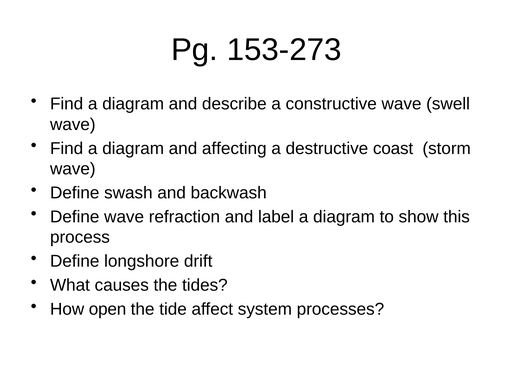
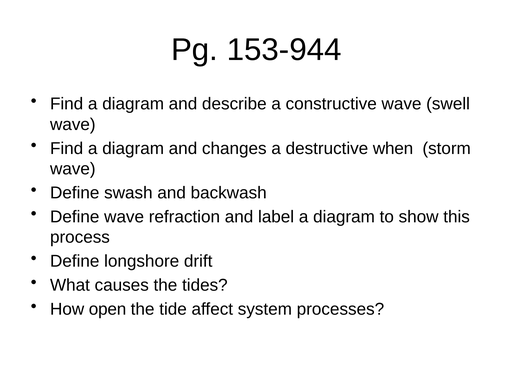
153-273: 153-273 -> 153-944
affecting: affecting -> changes
coast: coast -> when
